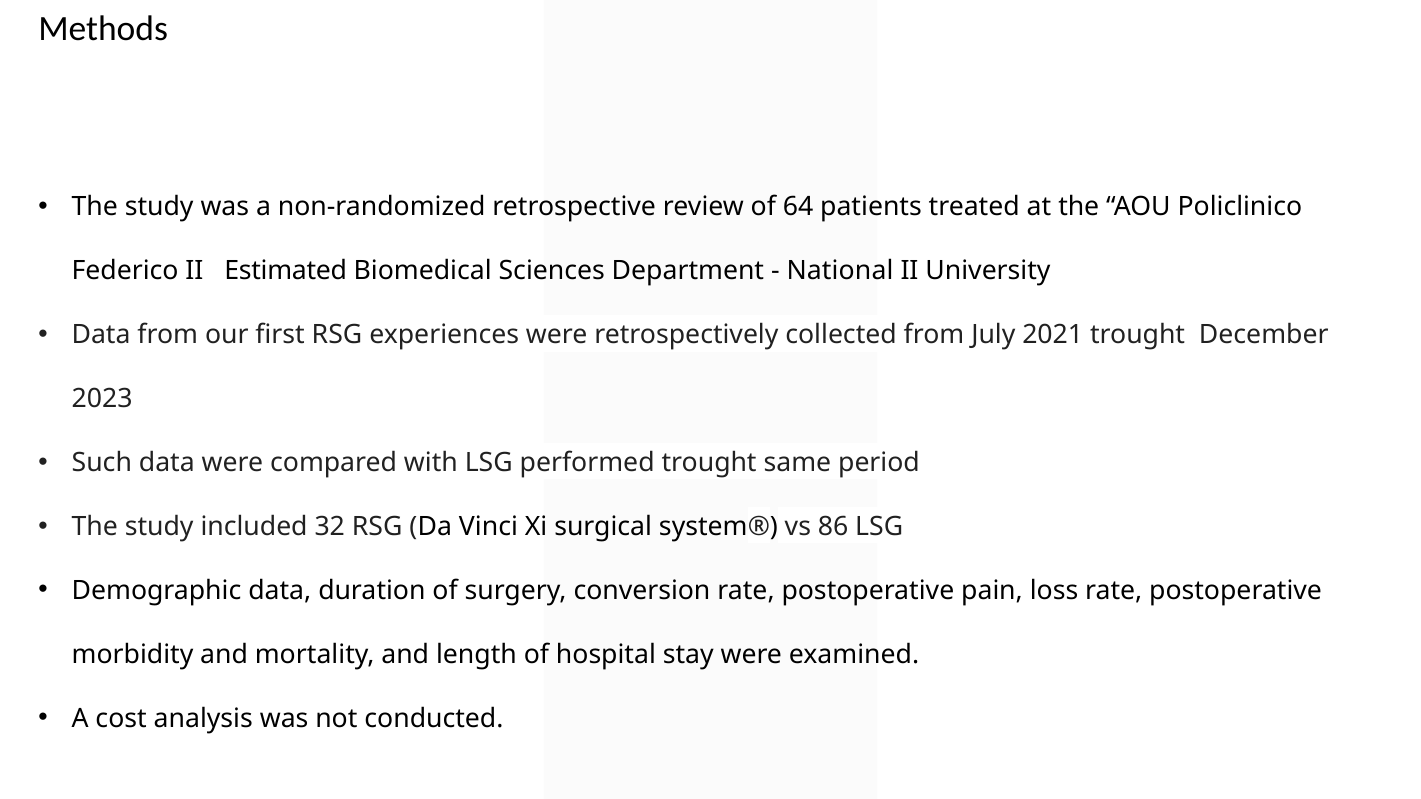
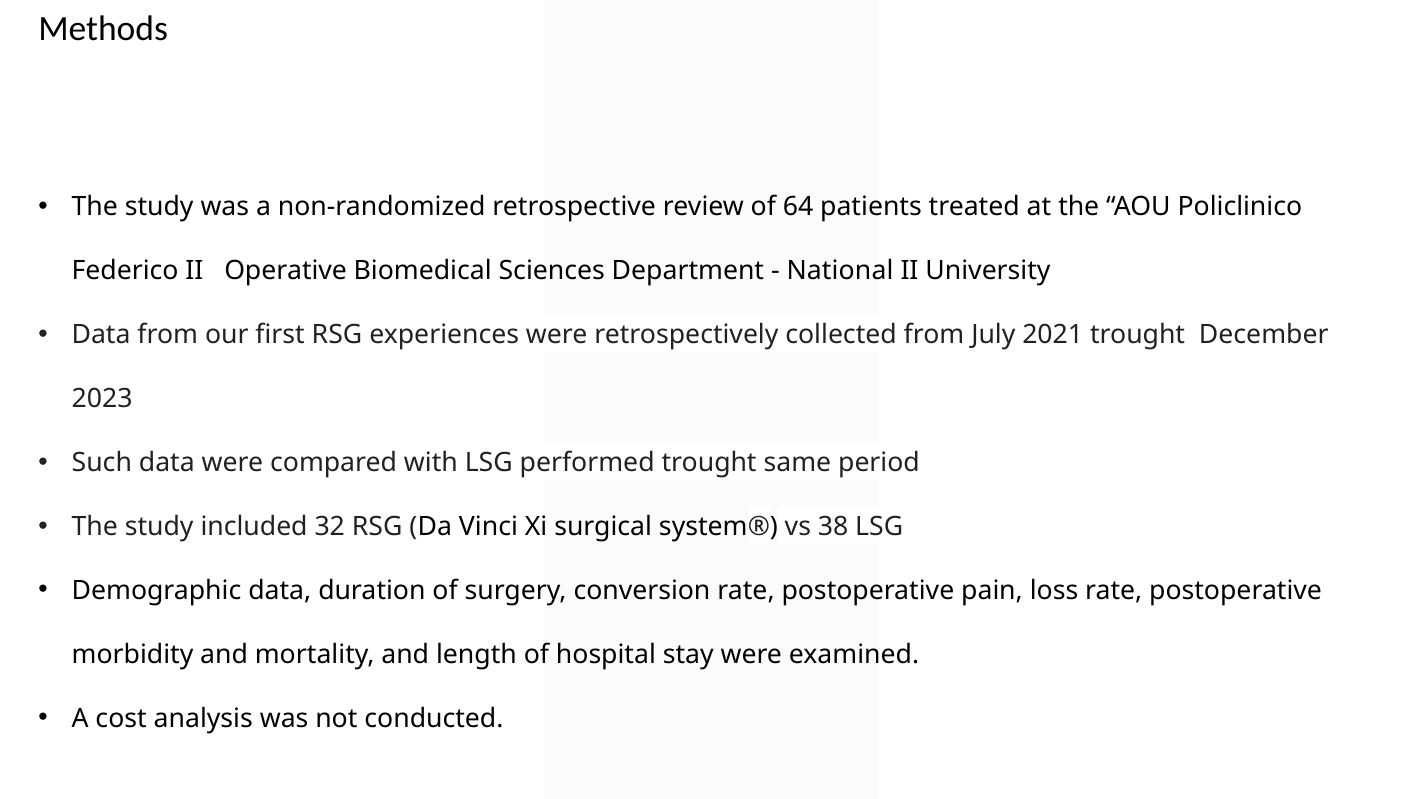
Estimated: Estimated -> Operative
86: 86 -> 38
